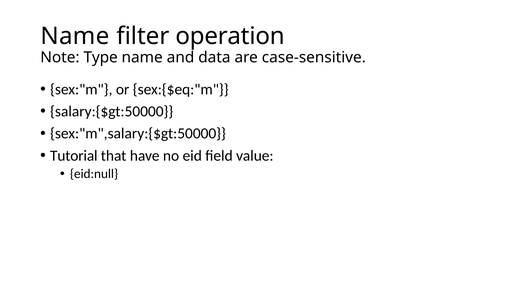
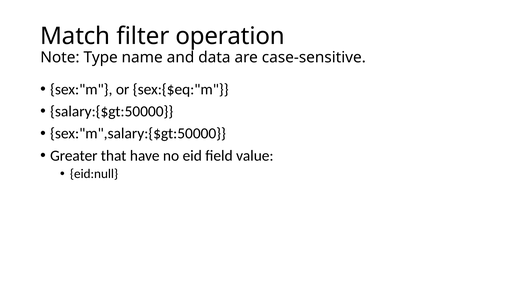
Name at (75, 36): Name -> Match
Tutorial: Tutorial -> Greater
